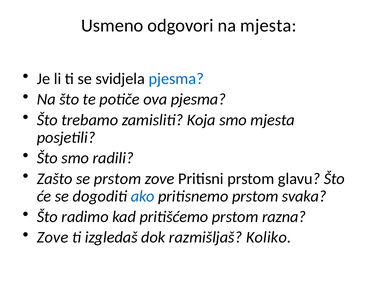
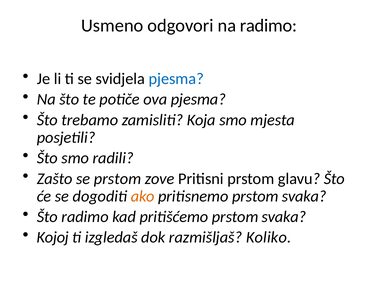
na mjesta: mjesta -> radimo
ako colour: blue -> orange
pritišćemo prstom razna: razna -> svaka
Zove at (53, 238): Zove -> Kojoj
